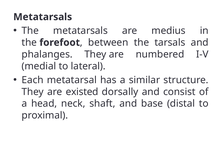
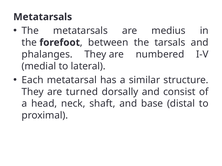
existed: existed -> turned
